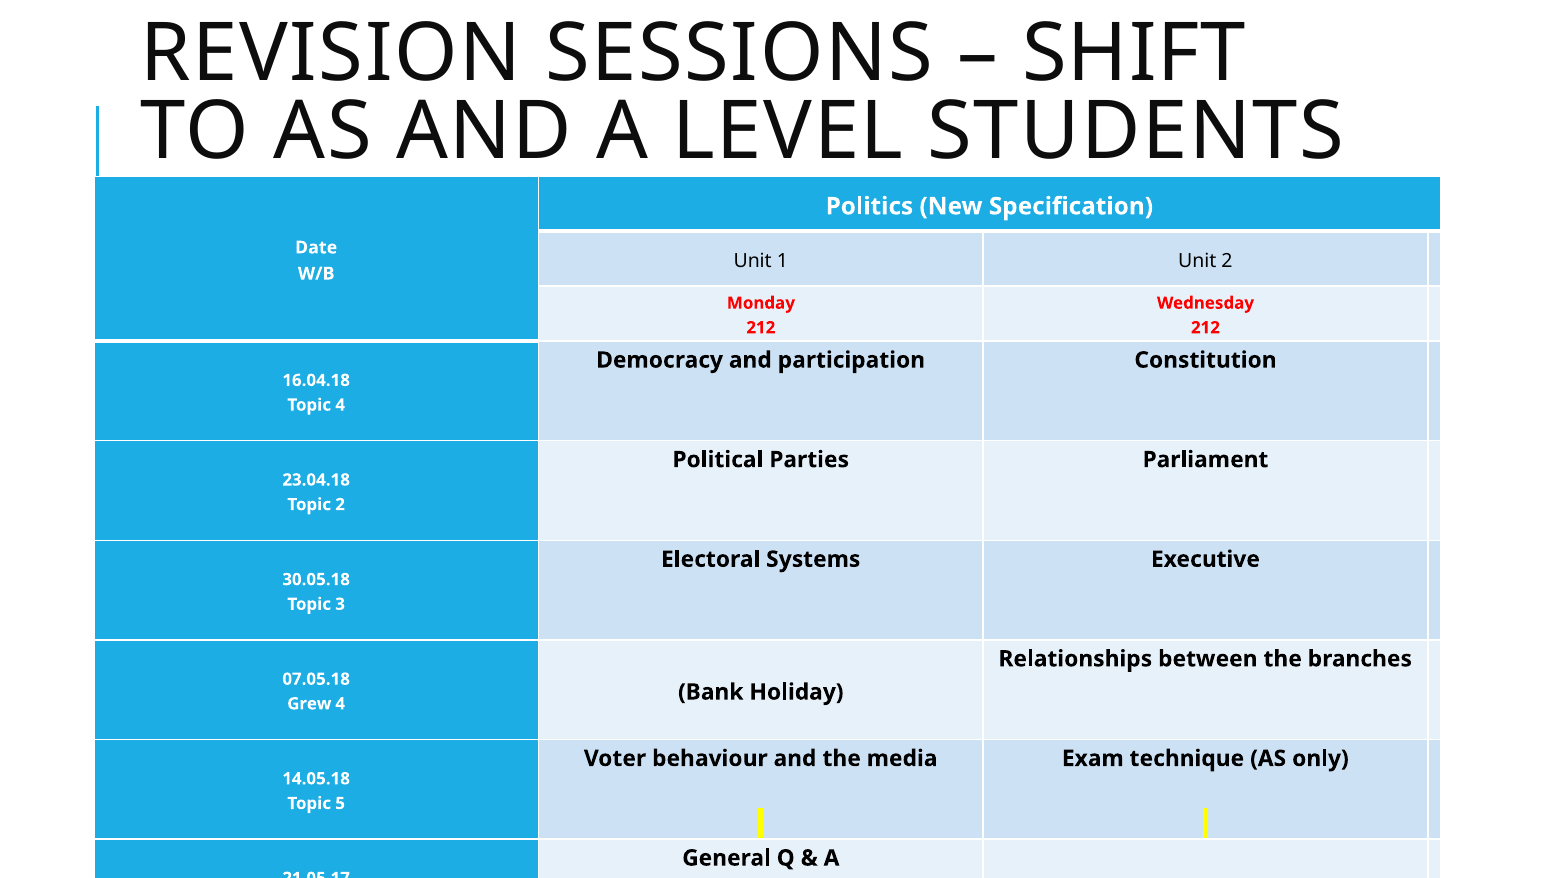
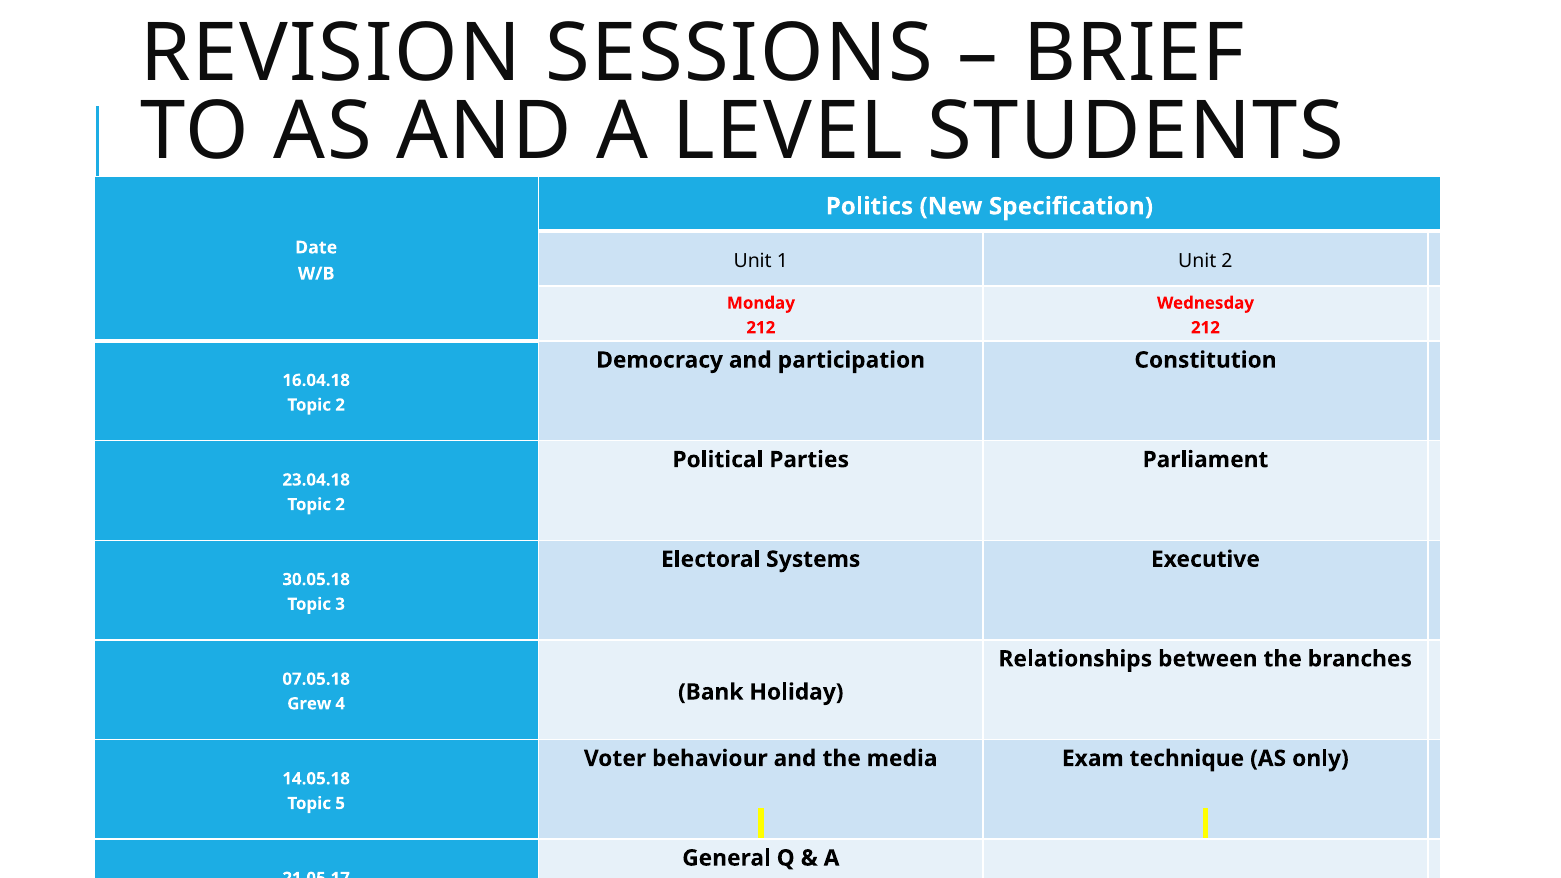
SHIFT: SHIFT -> BRIEF
4 at (340, 405): 4 -> 2
